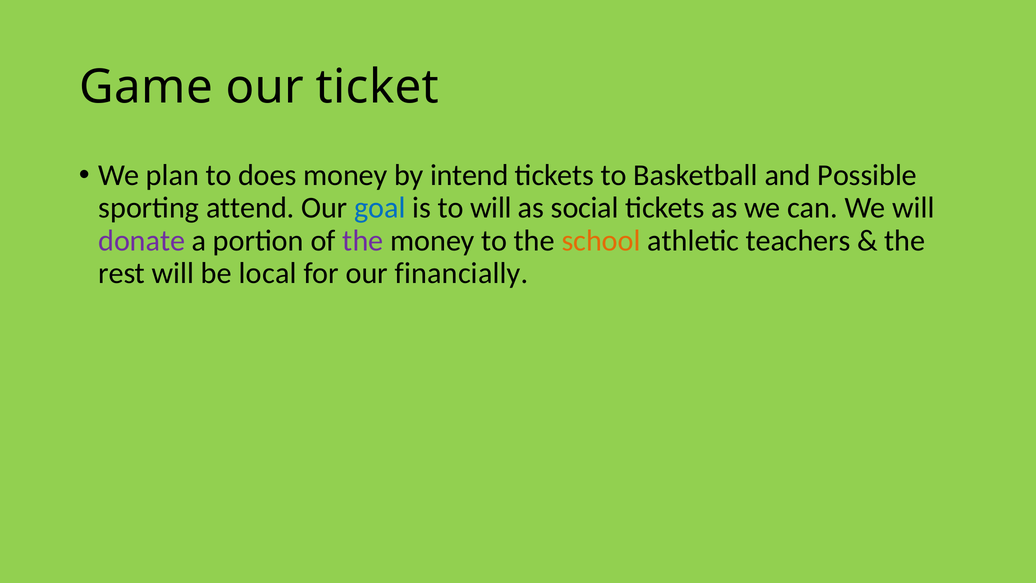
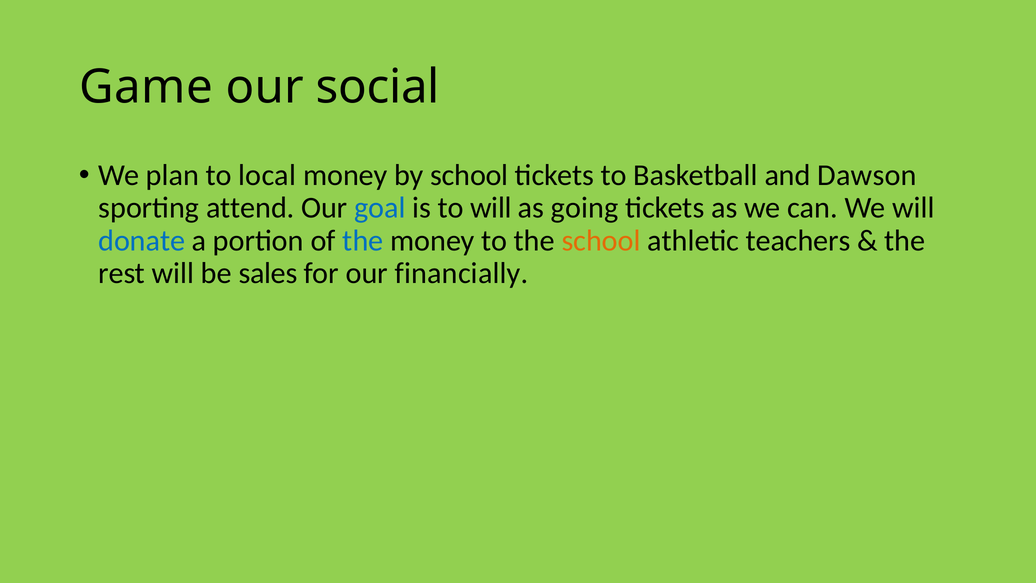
ticket: ticket -> social
does: does -> local
by intend: intend -> school
Possible: Possible -> Dawson
social: social -> going
donate colour: purple -> blue
the at (363, 240) colour: purple -> blue
local: local -> sales
